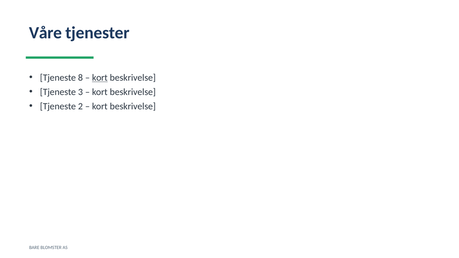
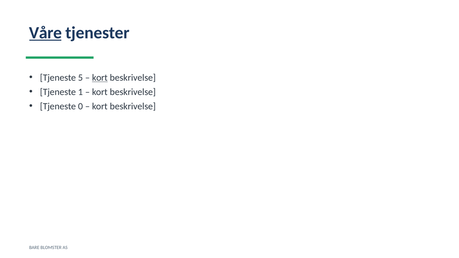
Våre underline: none -> present
8: 8 -> 5
3: 3 -> 1
2: 2 -> 0
